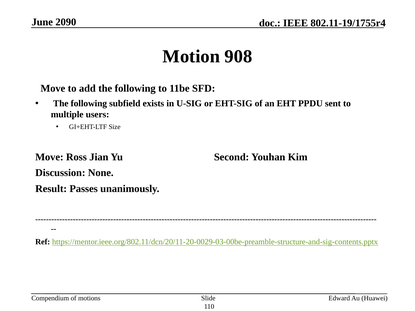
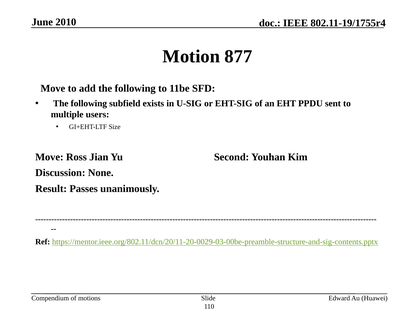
2090: 2090 -> 2010
908: 908 -> 877
